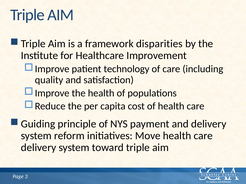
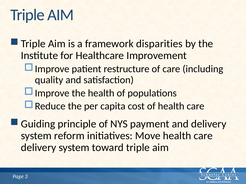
technology: technology -> restructure
